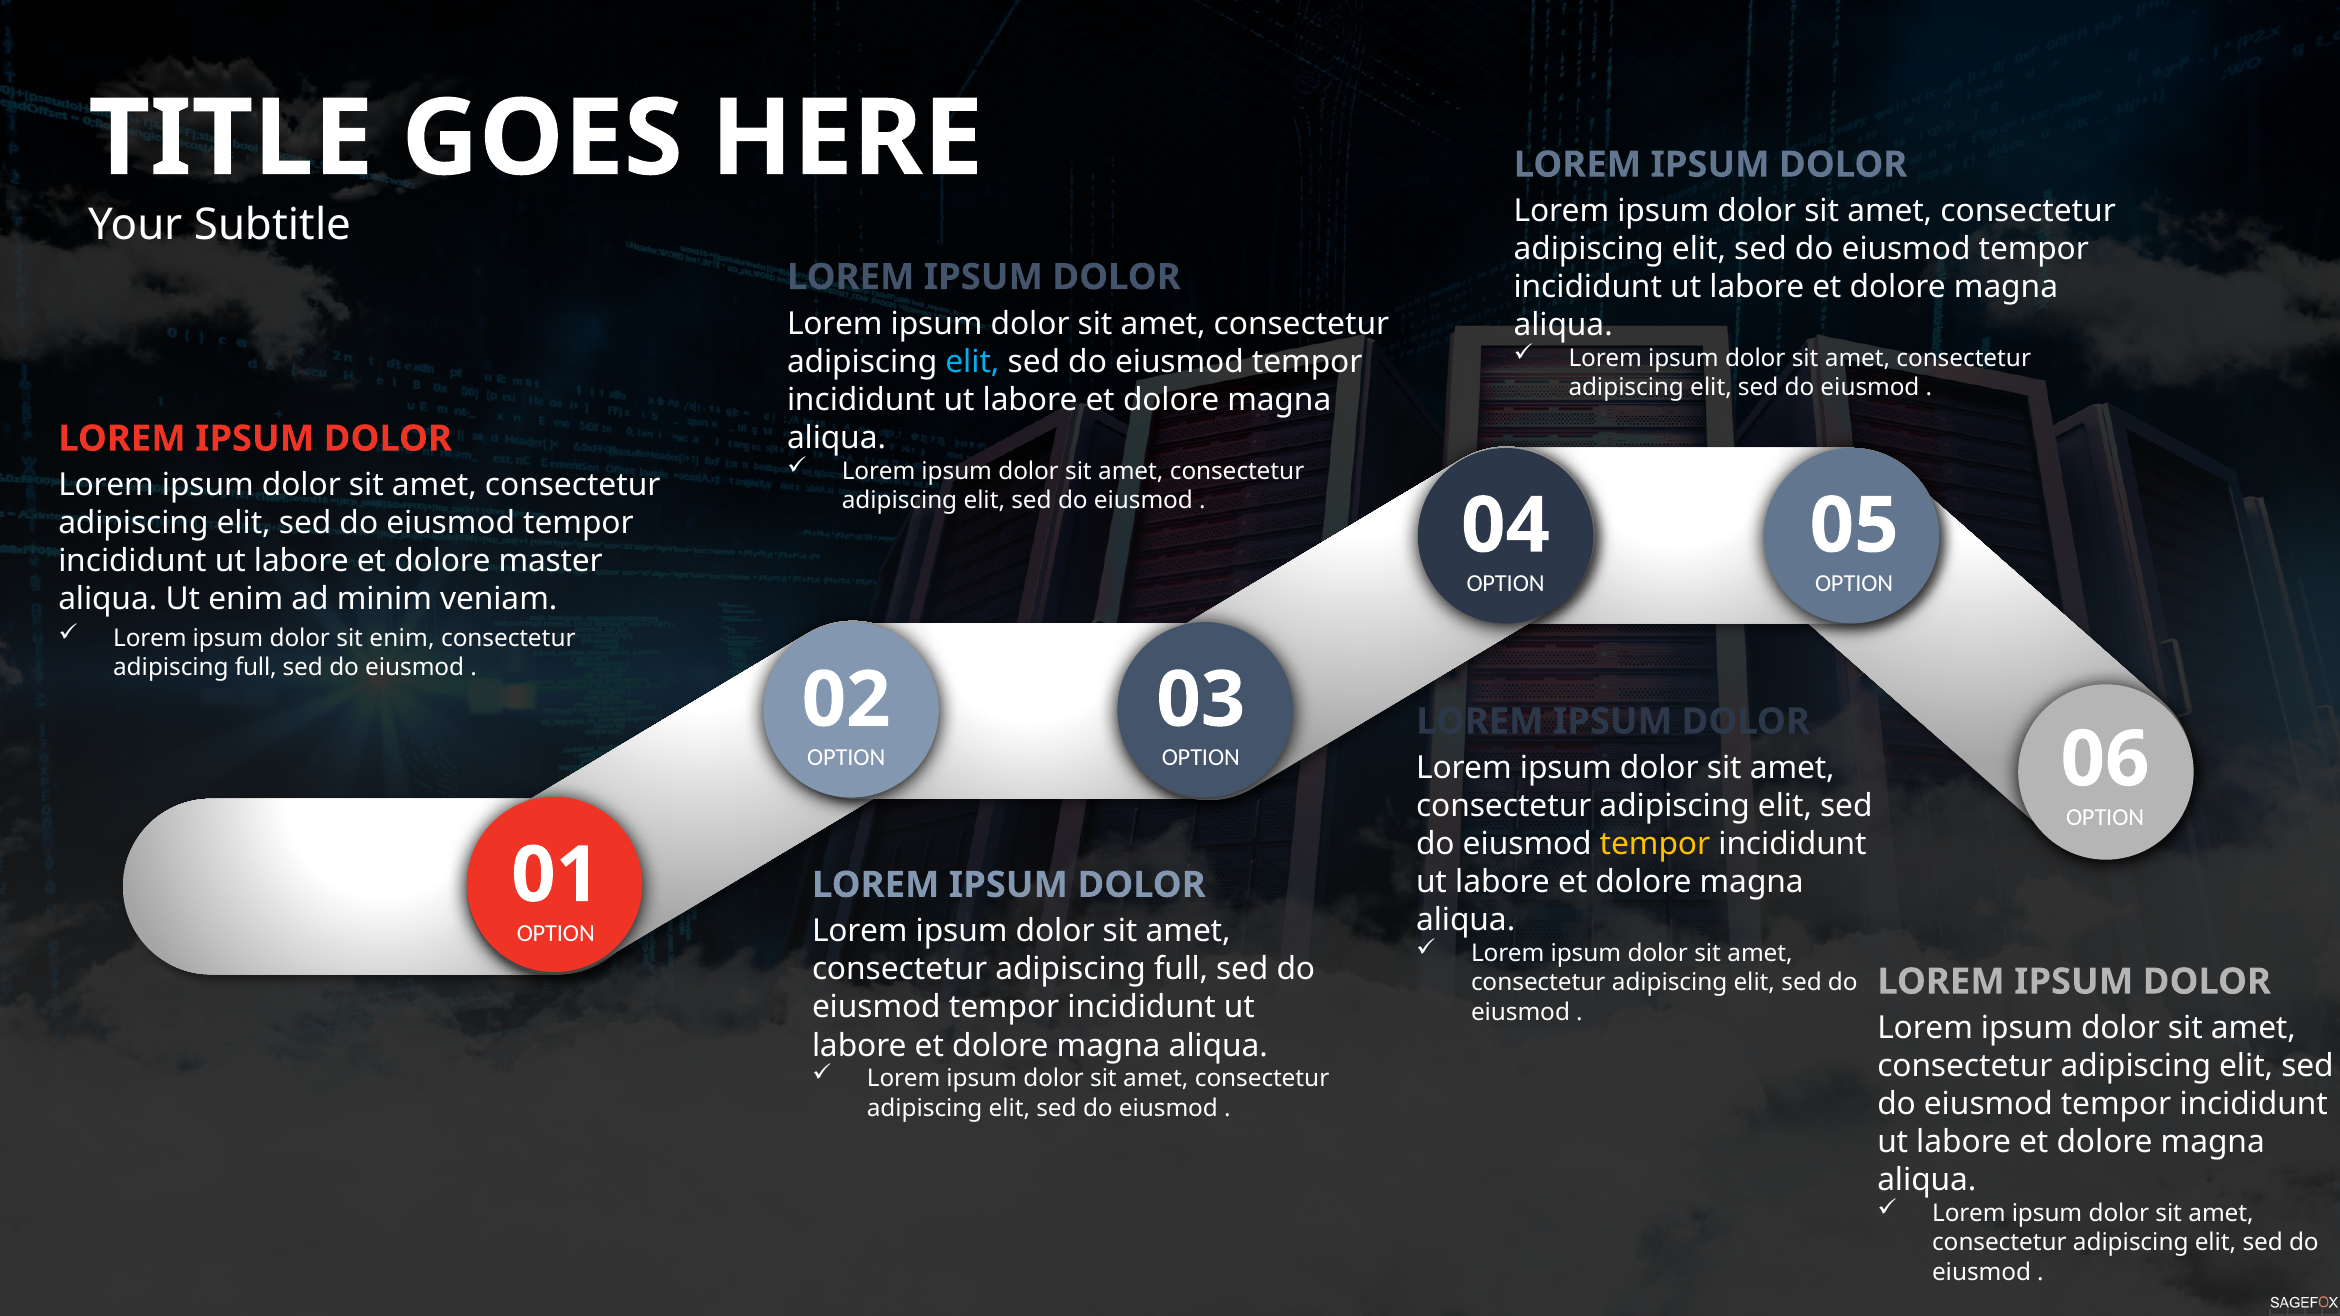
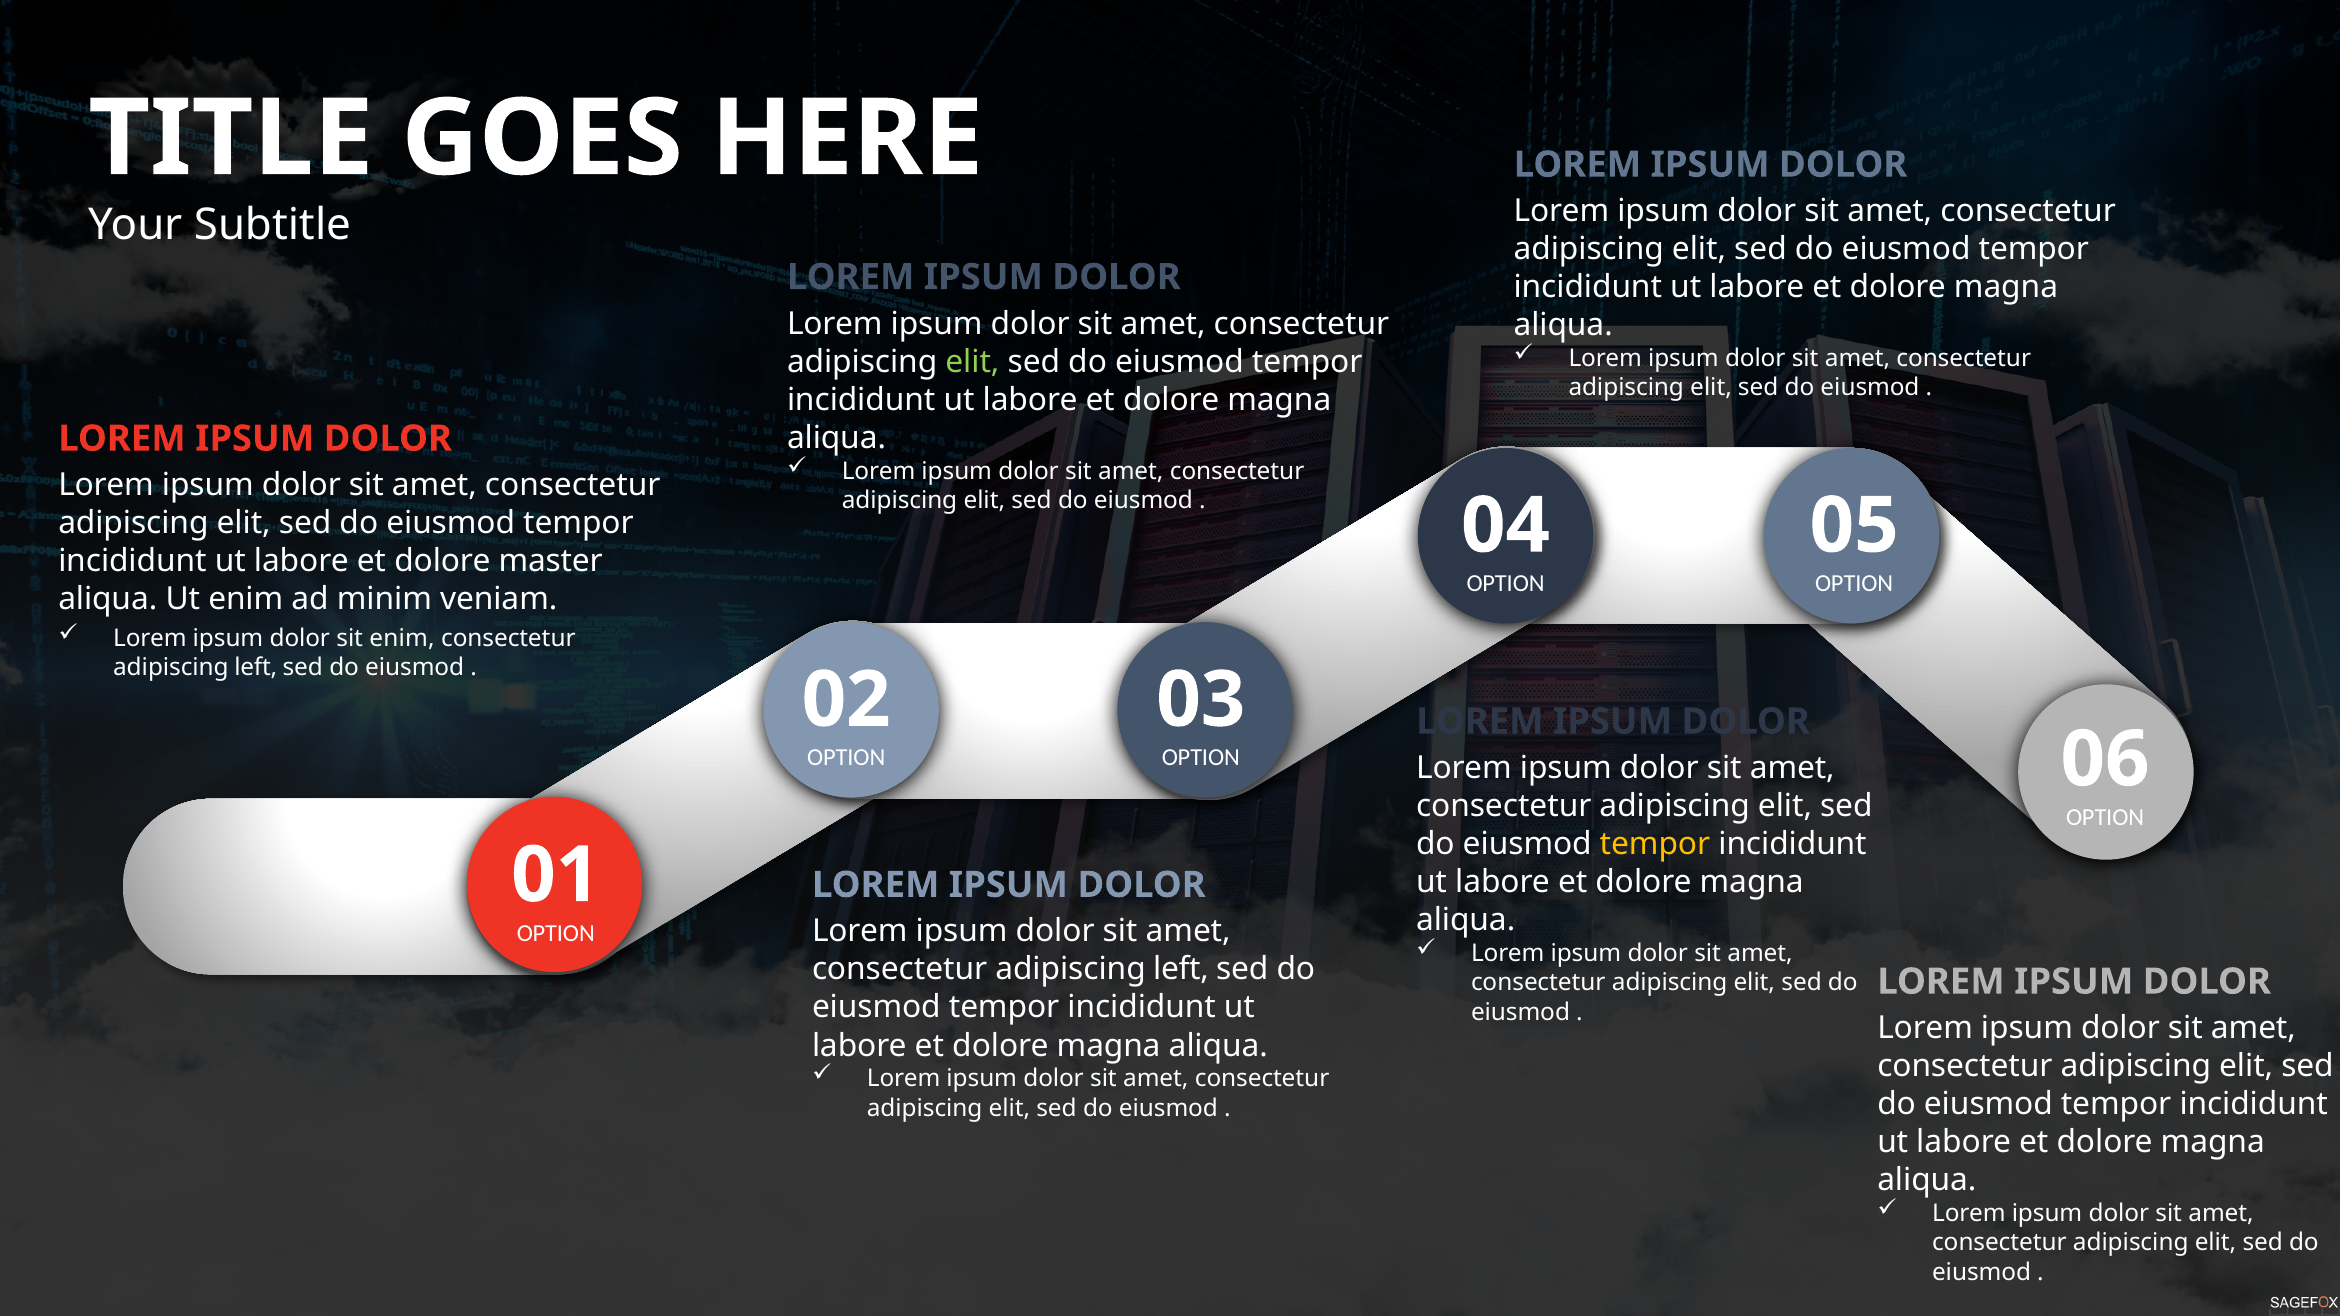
elit at (972, 362) colour: light blue -> light green
full at (256, 668): full -> left
full at (1181, 970): full -> left
